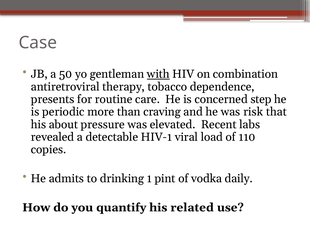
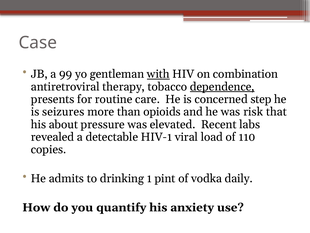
50: 50 -> 99
dependence underline: none -> present
periodic: periodic -> seizures
craving: craving -> opioids
related: related -> anxiety
